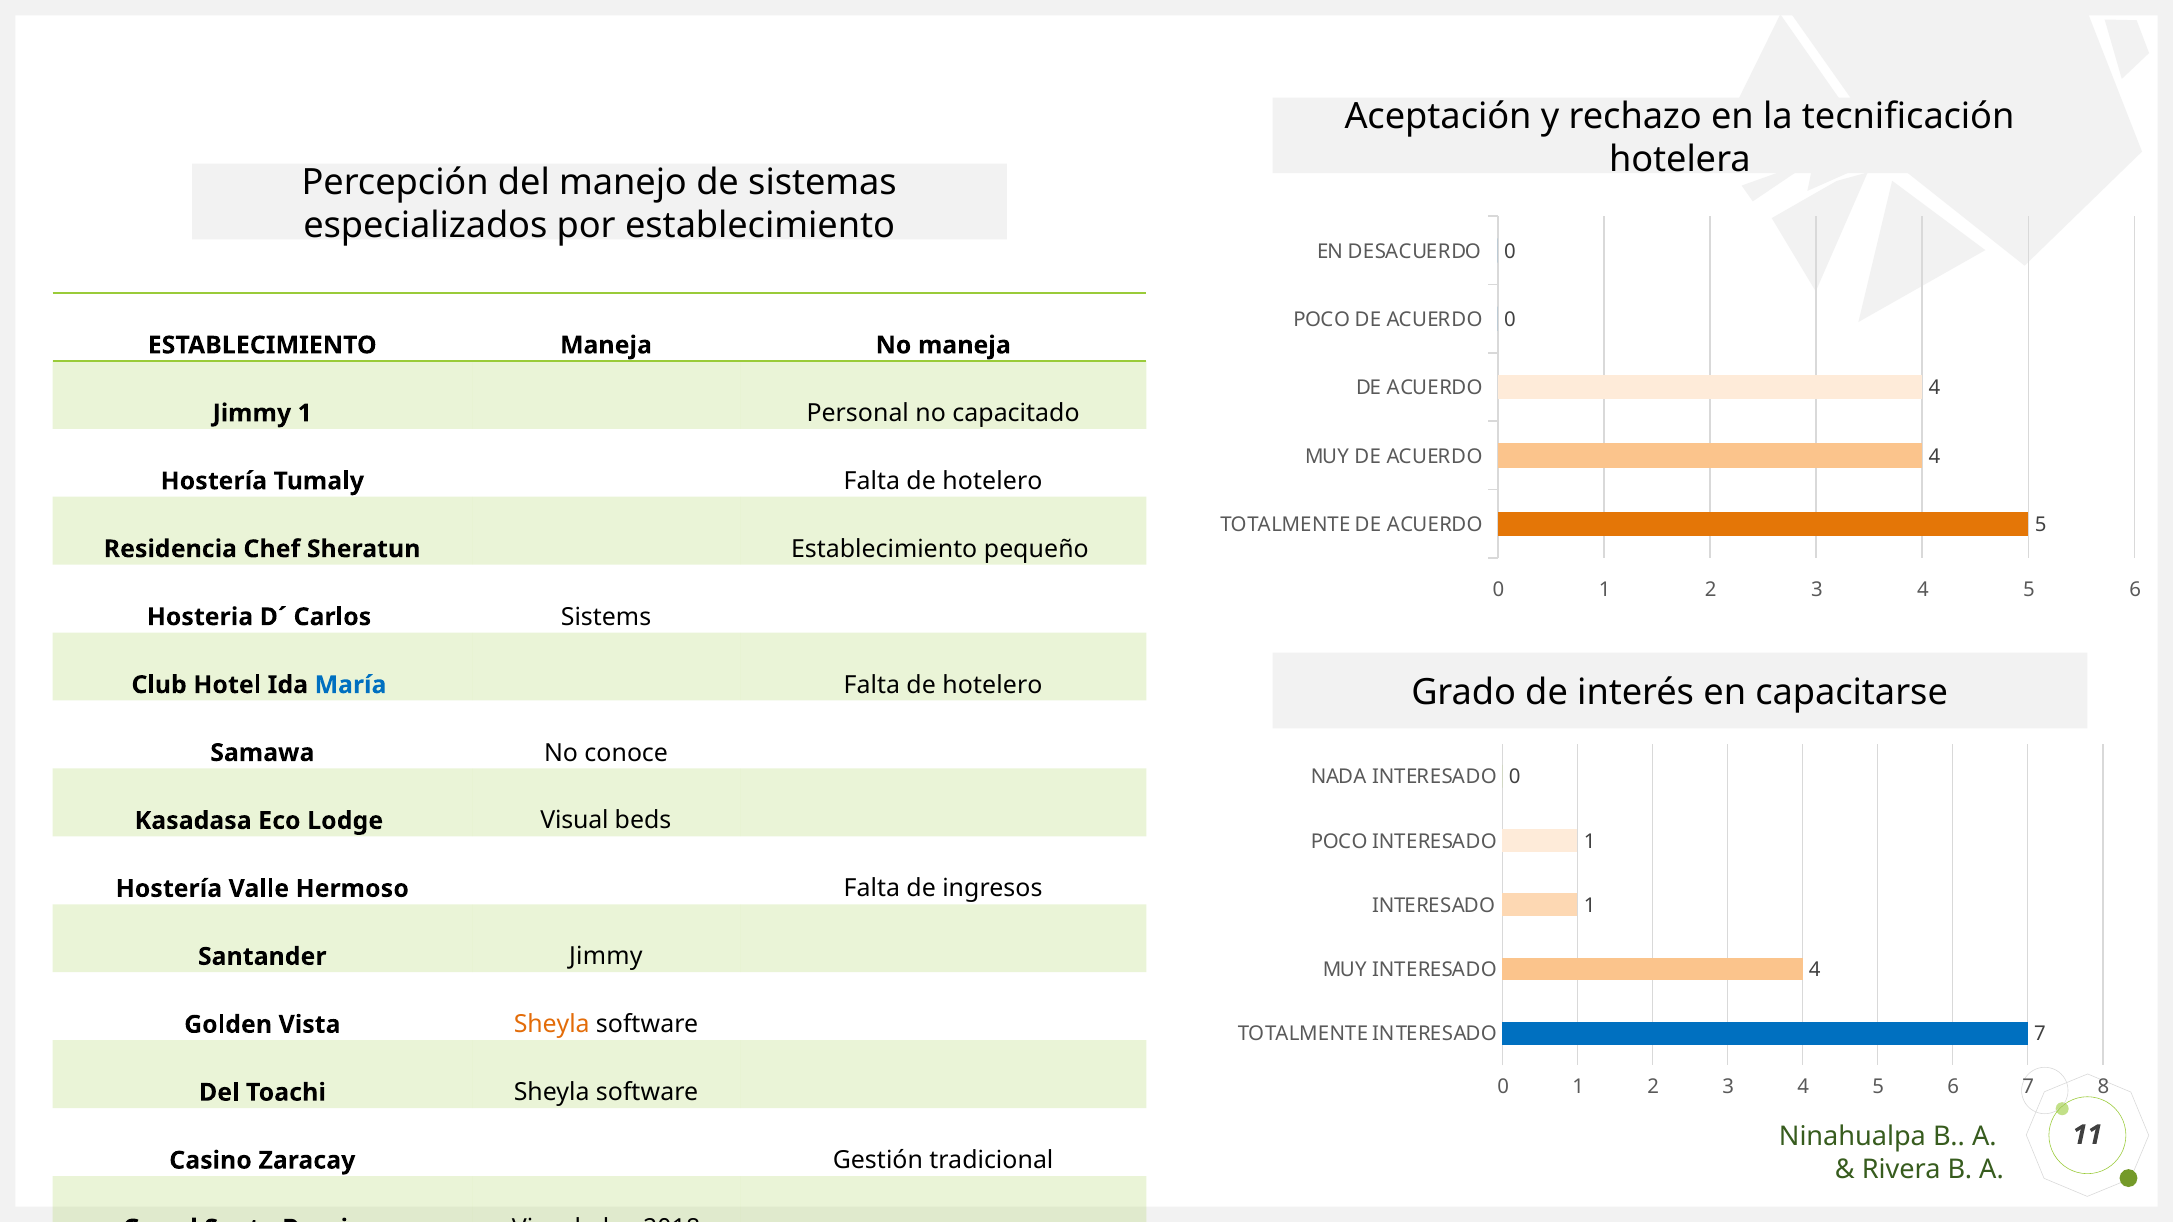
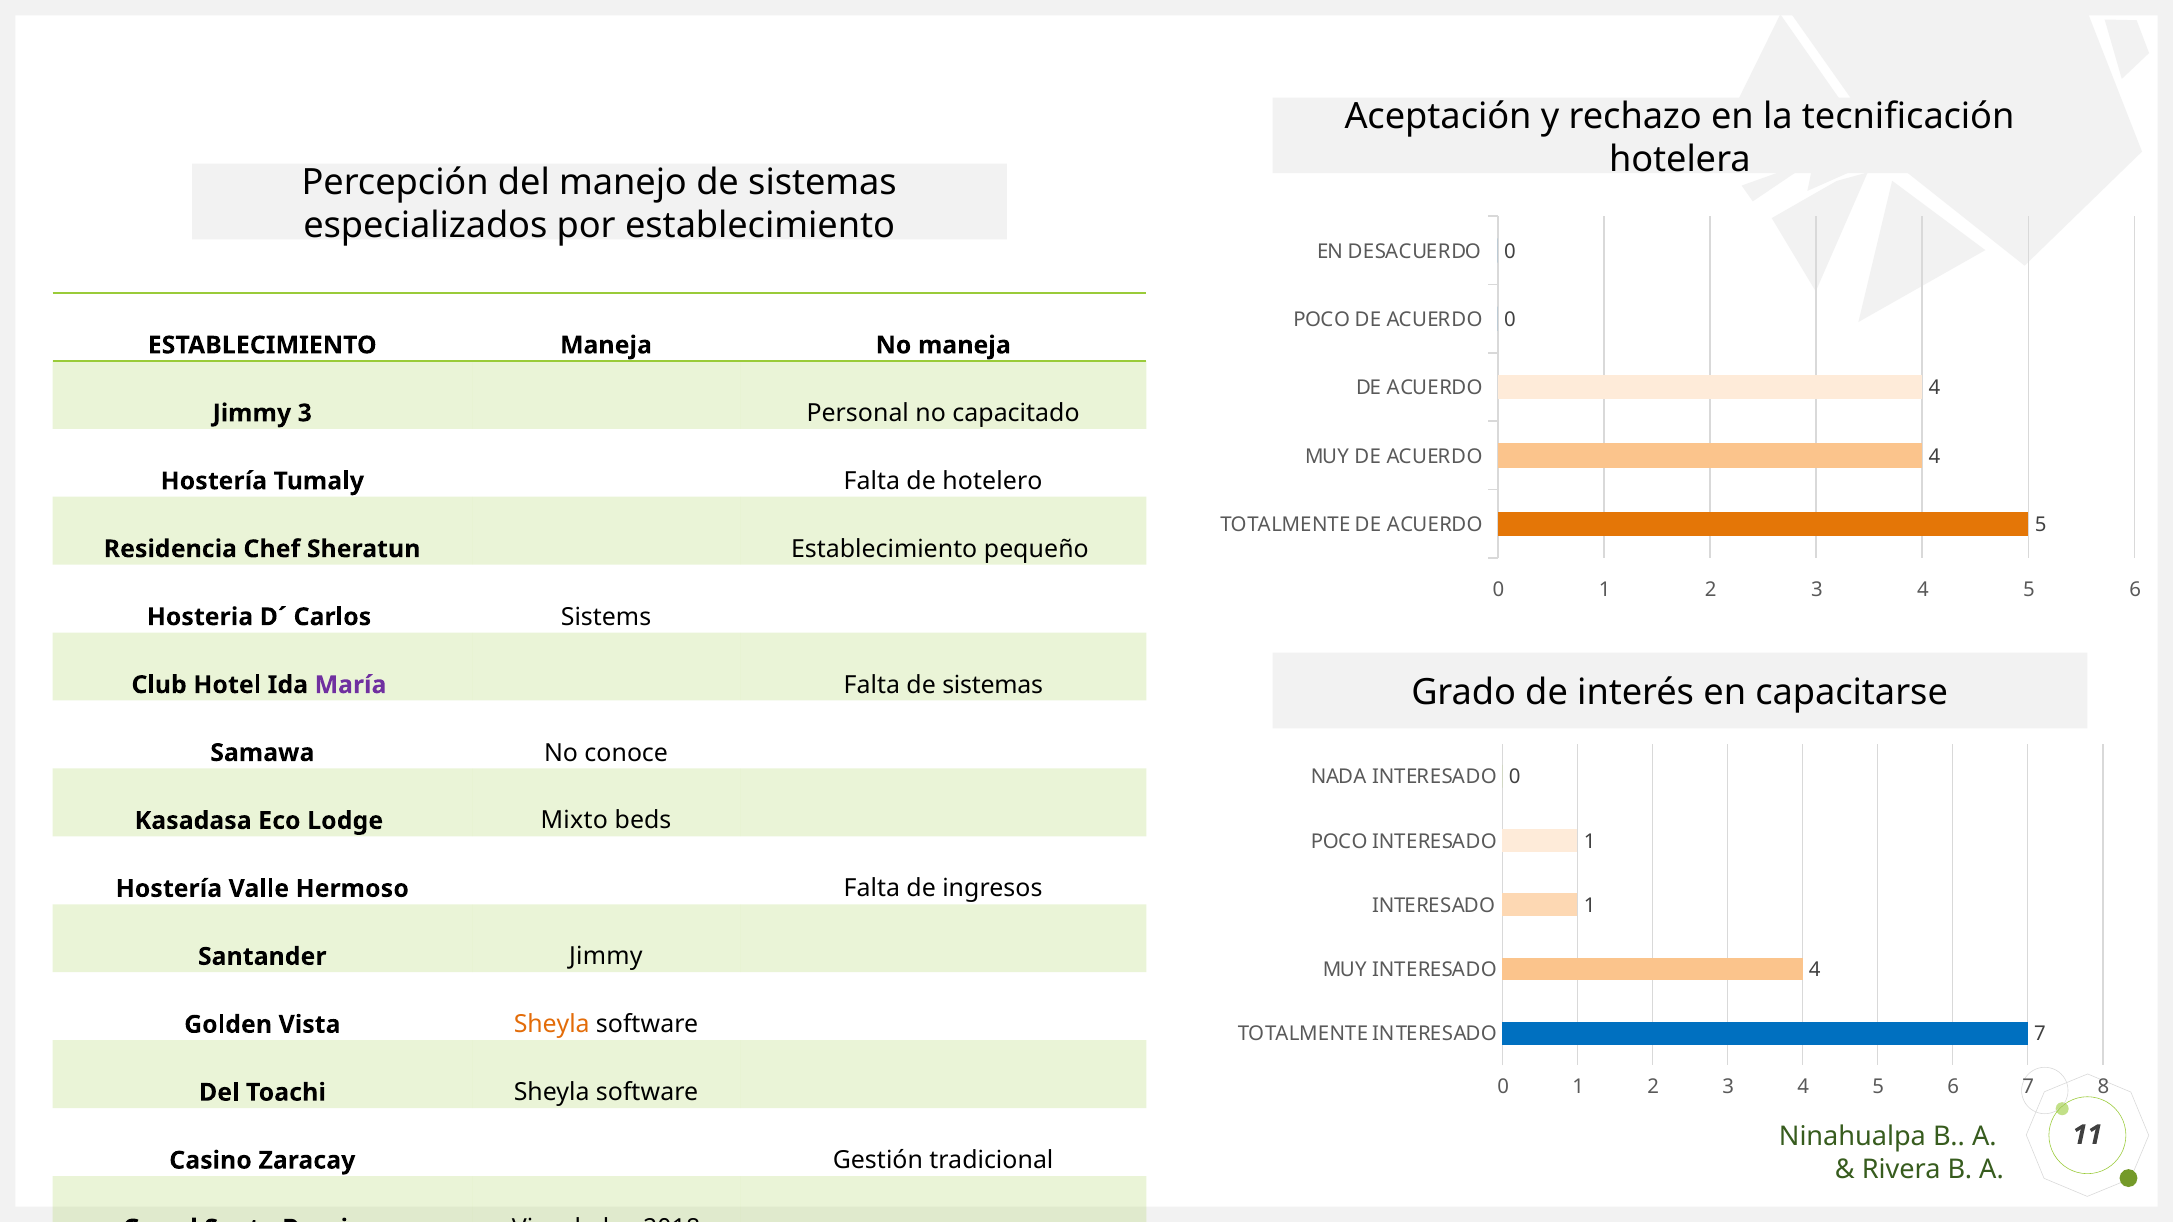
Jimmy 1: 1 -> 3
María colour: blue -> purple
hotelero at (992, 685): hotelero -> sistemas
Lodge Visual: Visual -> Mixto
